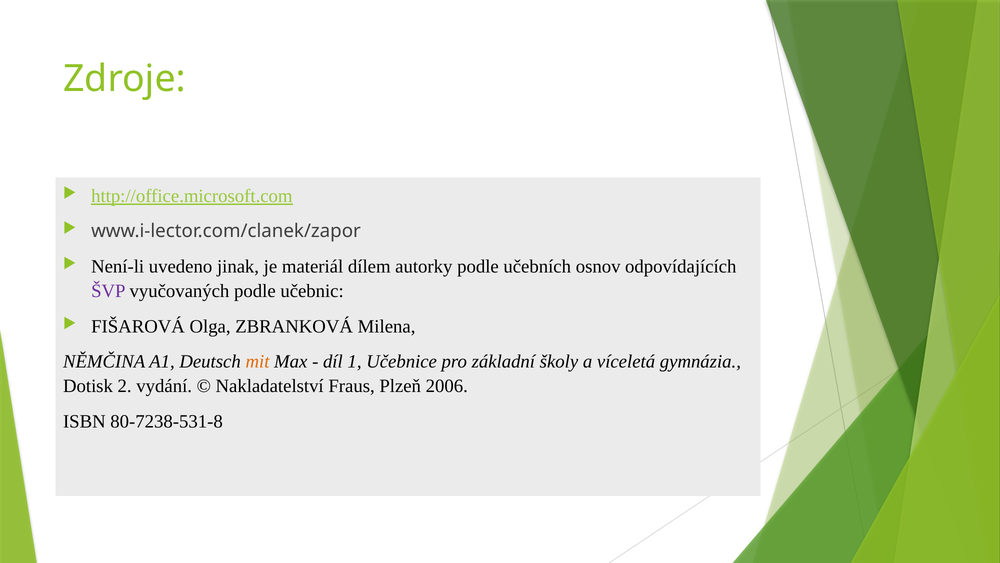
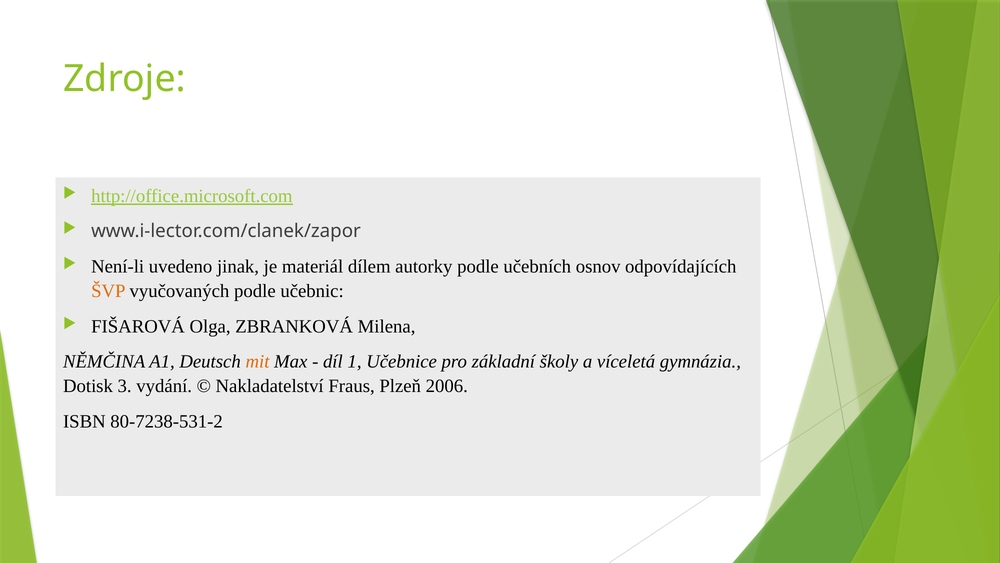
ŠVP colour: purple -> orange
2: 2 -> 3
80-7238-531-8: 80-7238-531-8 -> 80-7238-531-2
